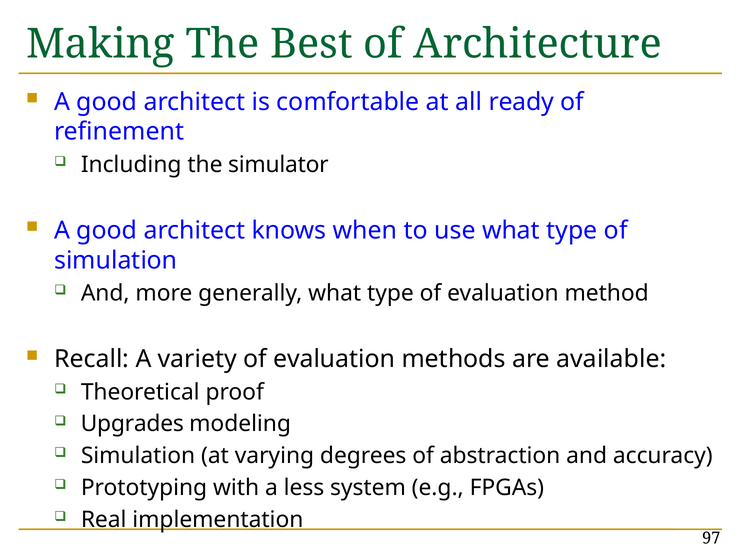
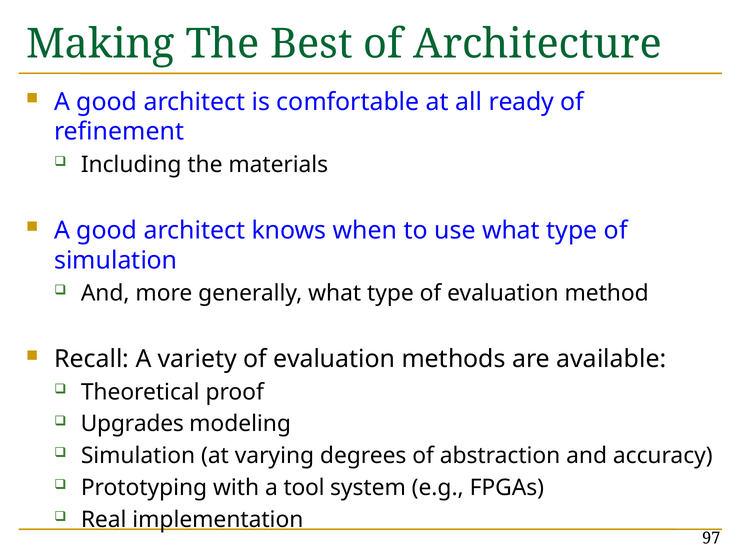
simulator: simulator -> materials
less: less -> tool
